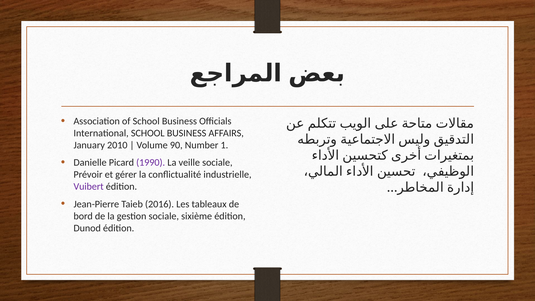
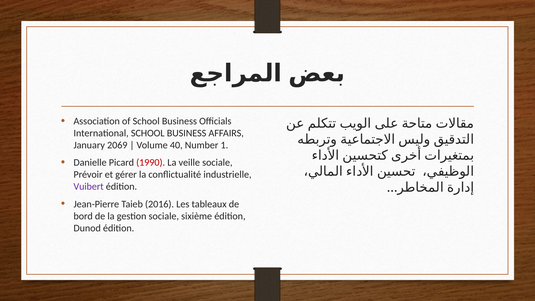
2010: 2010 -> 2069
90: 90 -> 40
1990 colour: purple -> red
